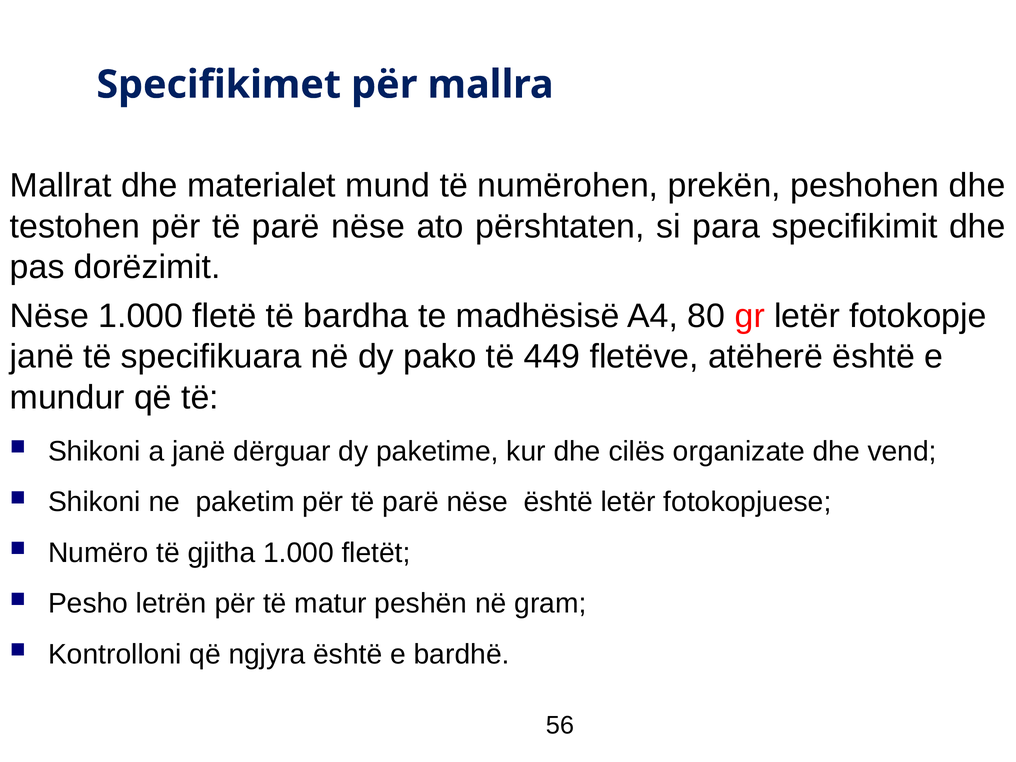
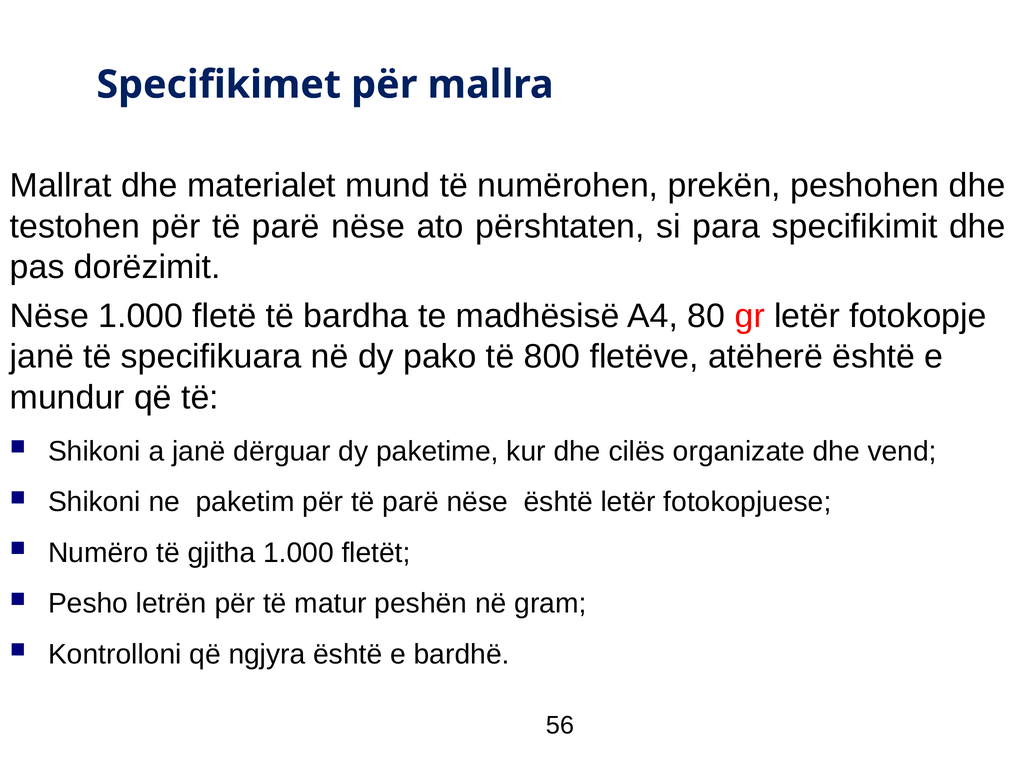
449: 449 -> 800
